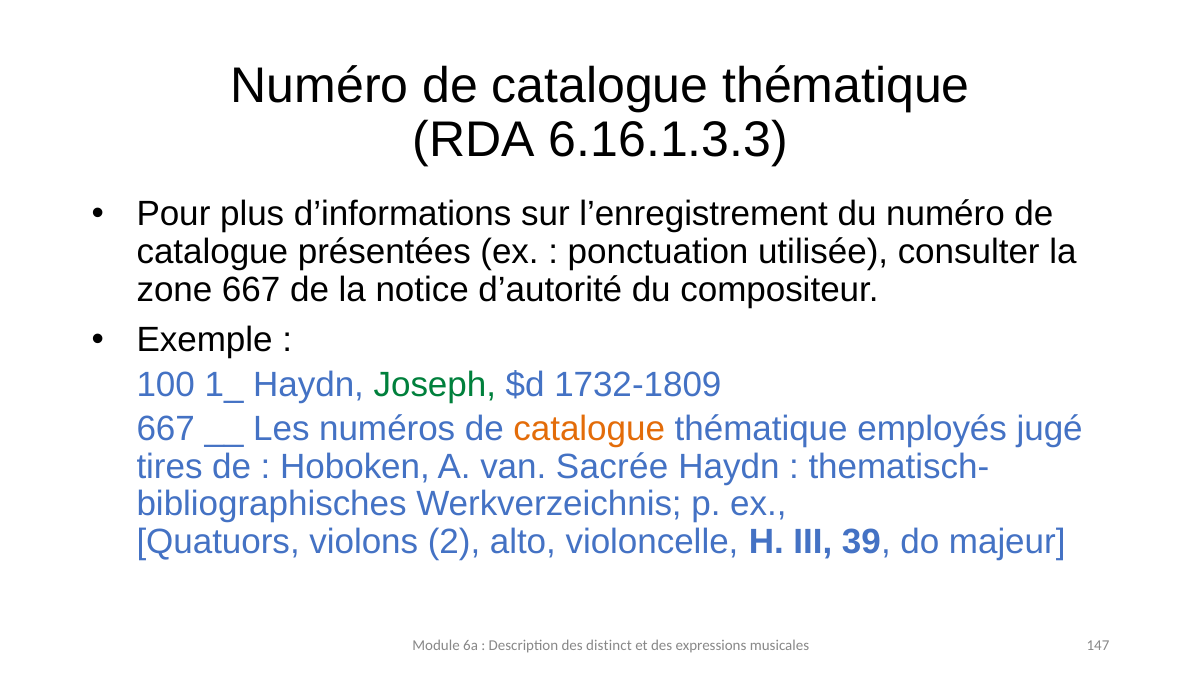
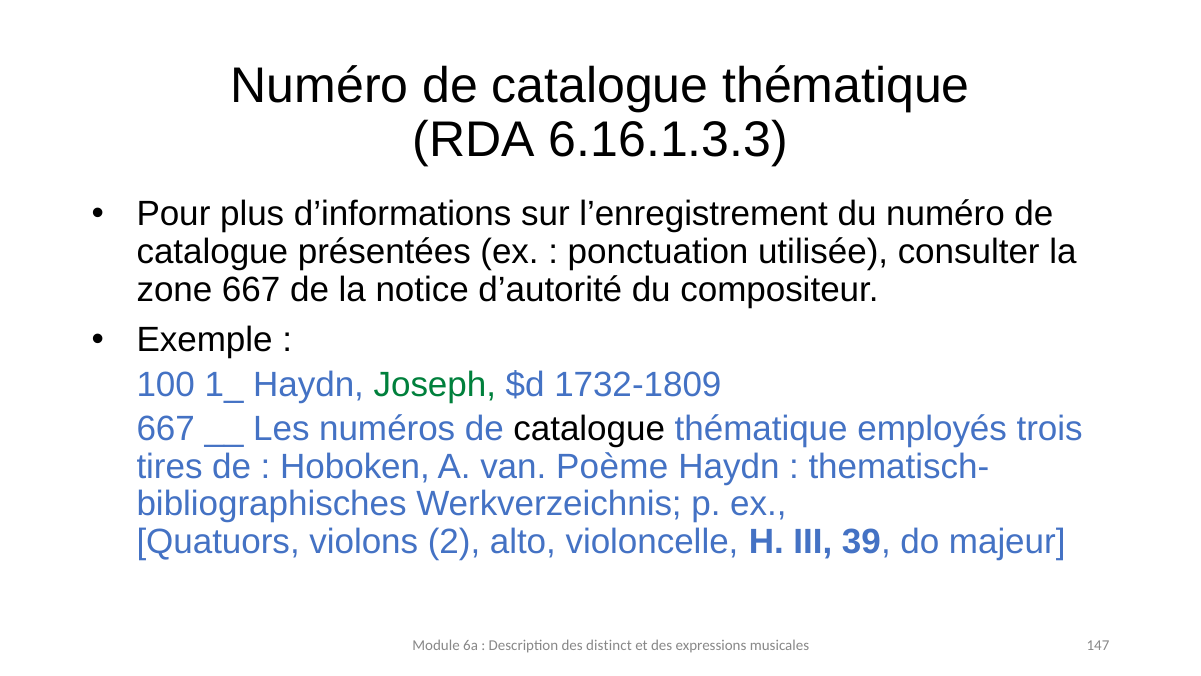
catalogue at (589, 428) colour: orange -> black
jugé: jugé -> trois
Sacrée: Sacrée -> Poème
